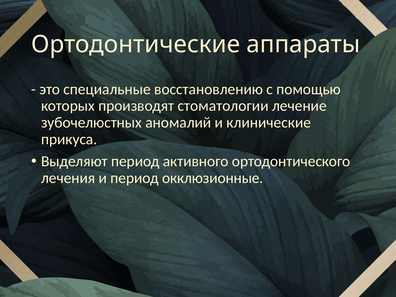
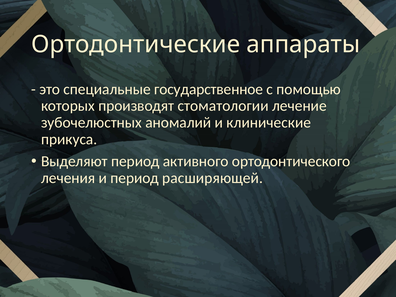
восстановлению: восстановлению -> государственное
окклюзионные: окклюзионные -> расширяющей
